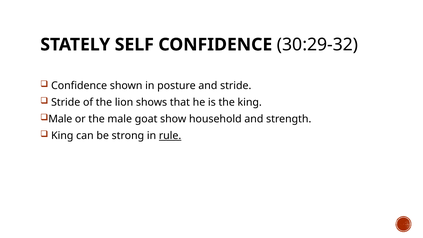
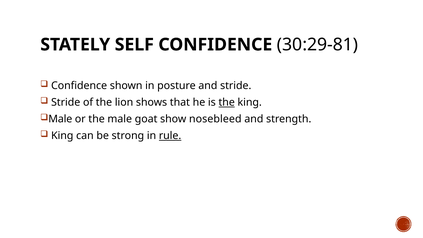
30:29-32: 30:29-32 -> 30:29-81
the at (227, 102) underline: none -> present
household: household -> nosebleed
